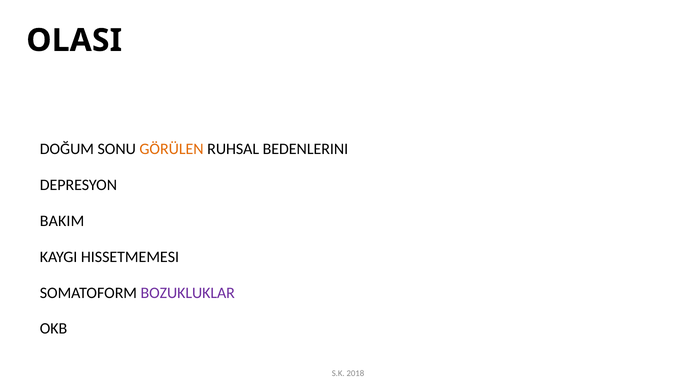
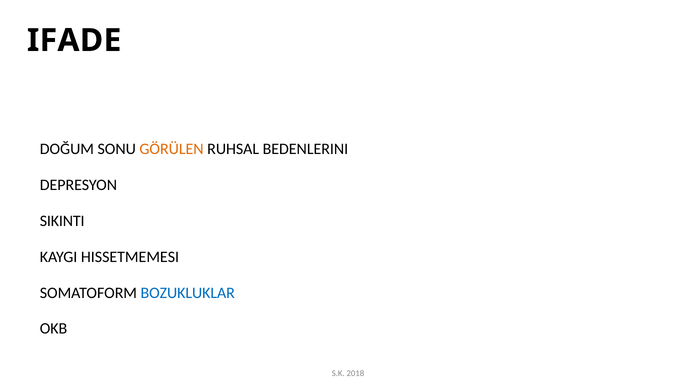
OLASI: OLASI -> IFADE
BAKIM: BAKIM -> SIKINTI
BOZUKLUKLAR colour: purple -> blue
